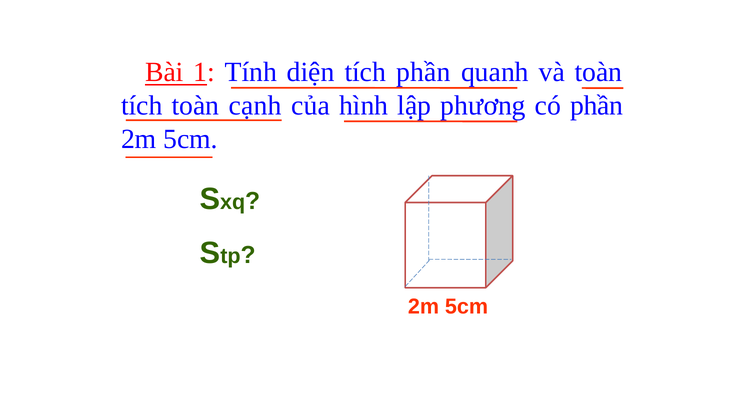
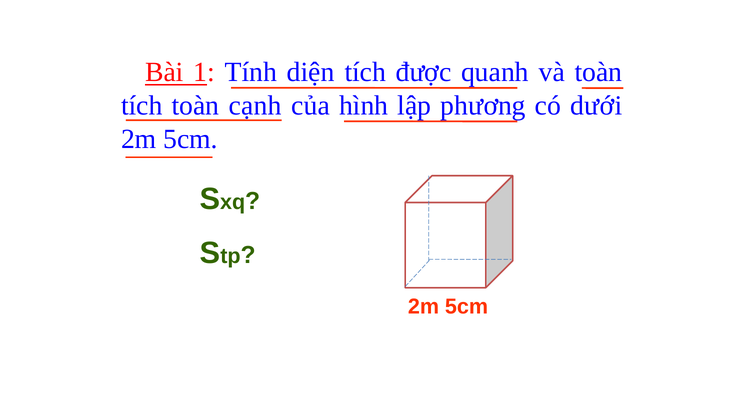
tích phần: phần -> được
có phần: phần -> dưới
